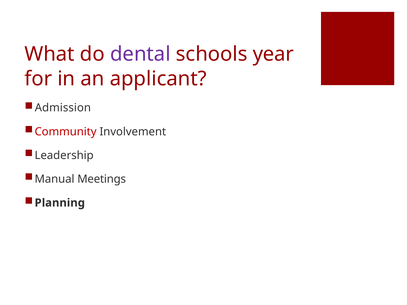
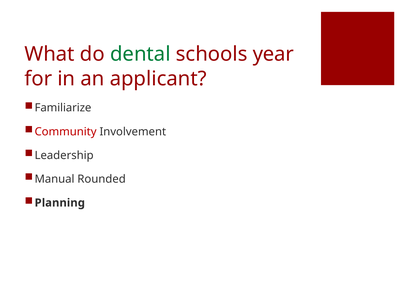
dental colour: purple -> green
Admission: Admission -> Familiarize
Meetings: Meetings -> Rounded
